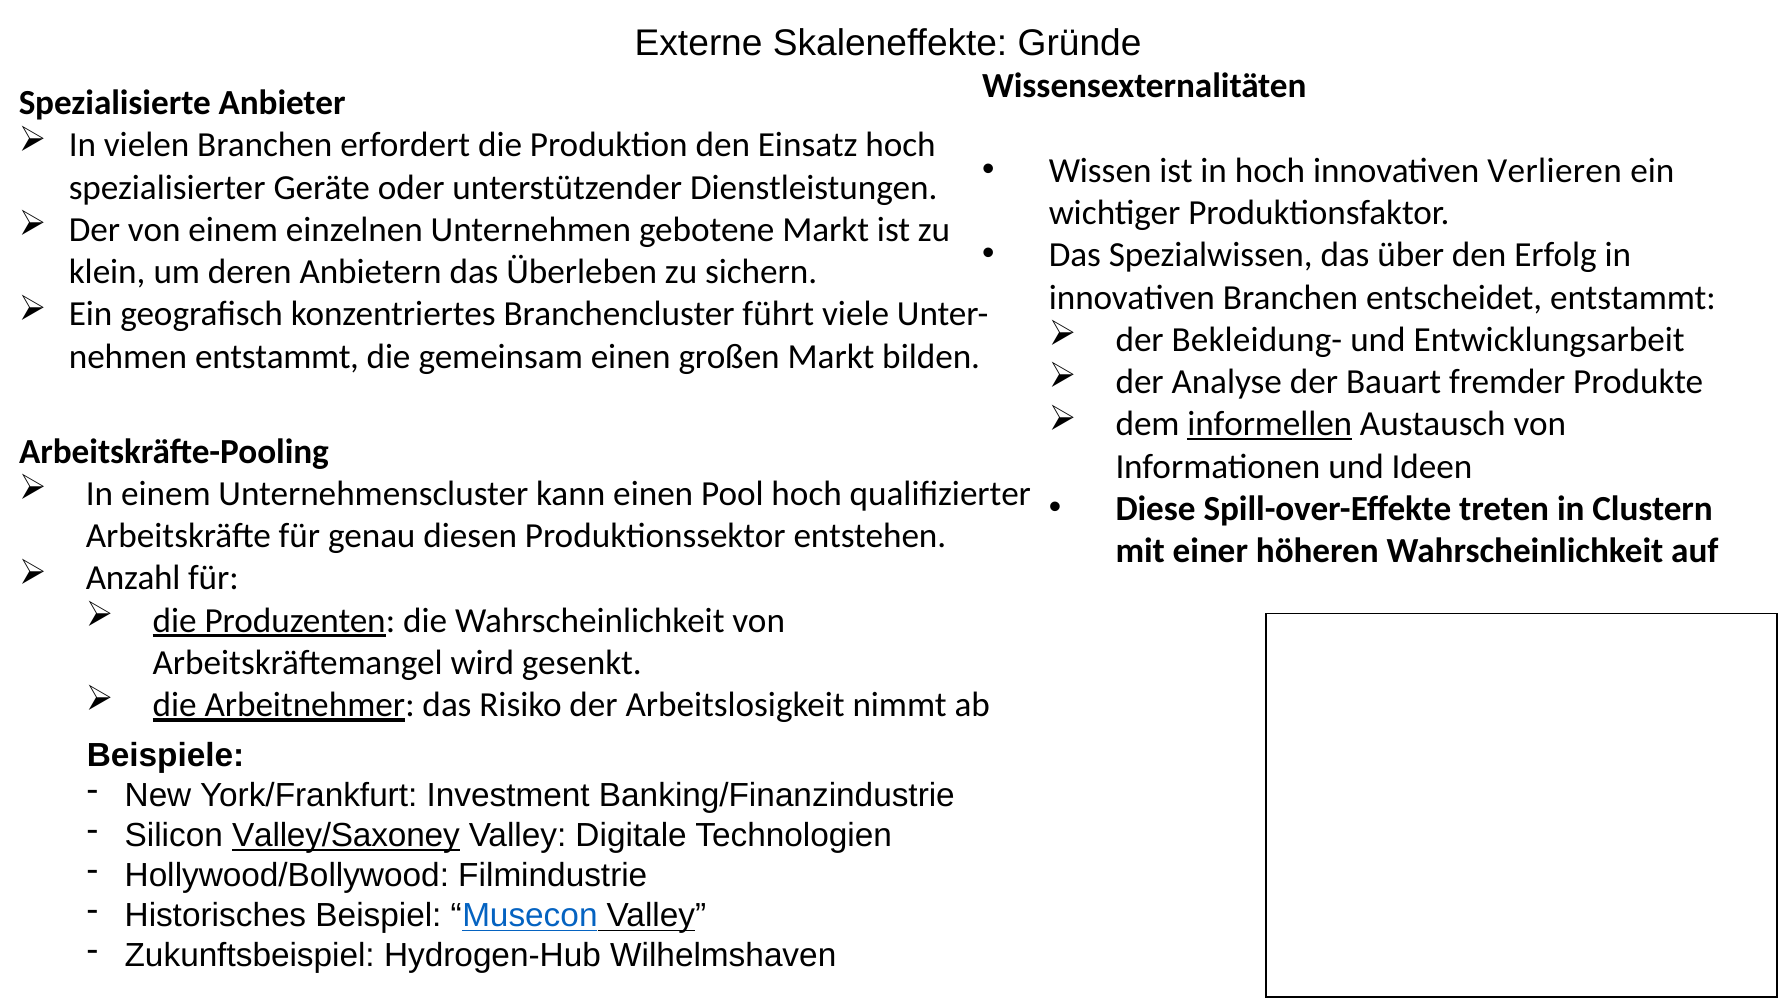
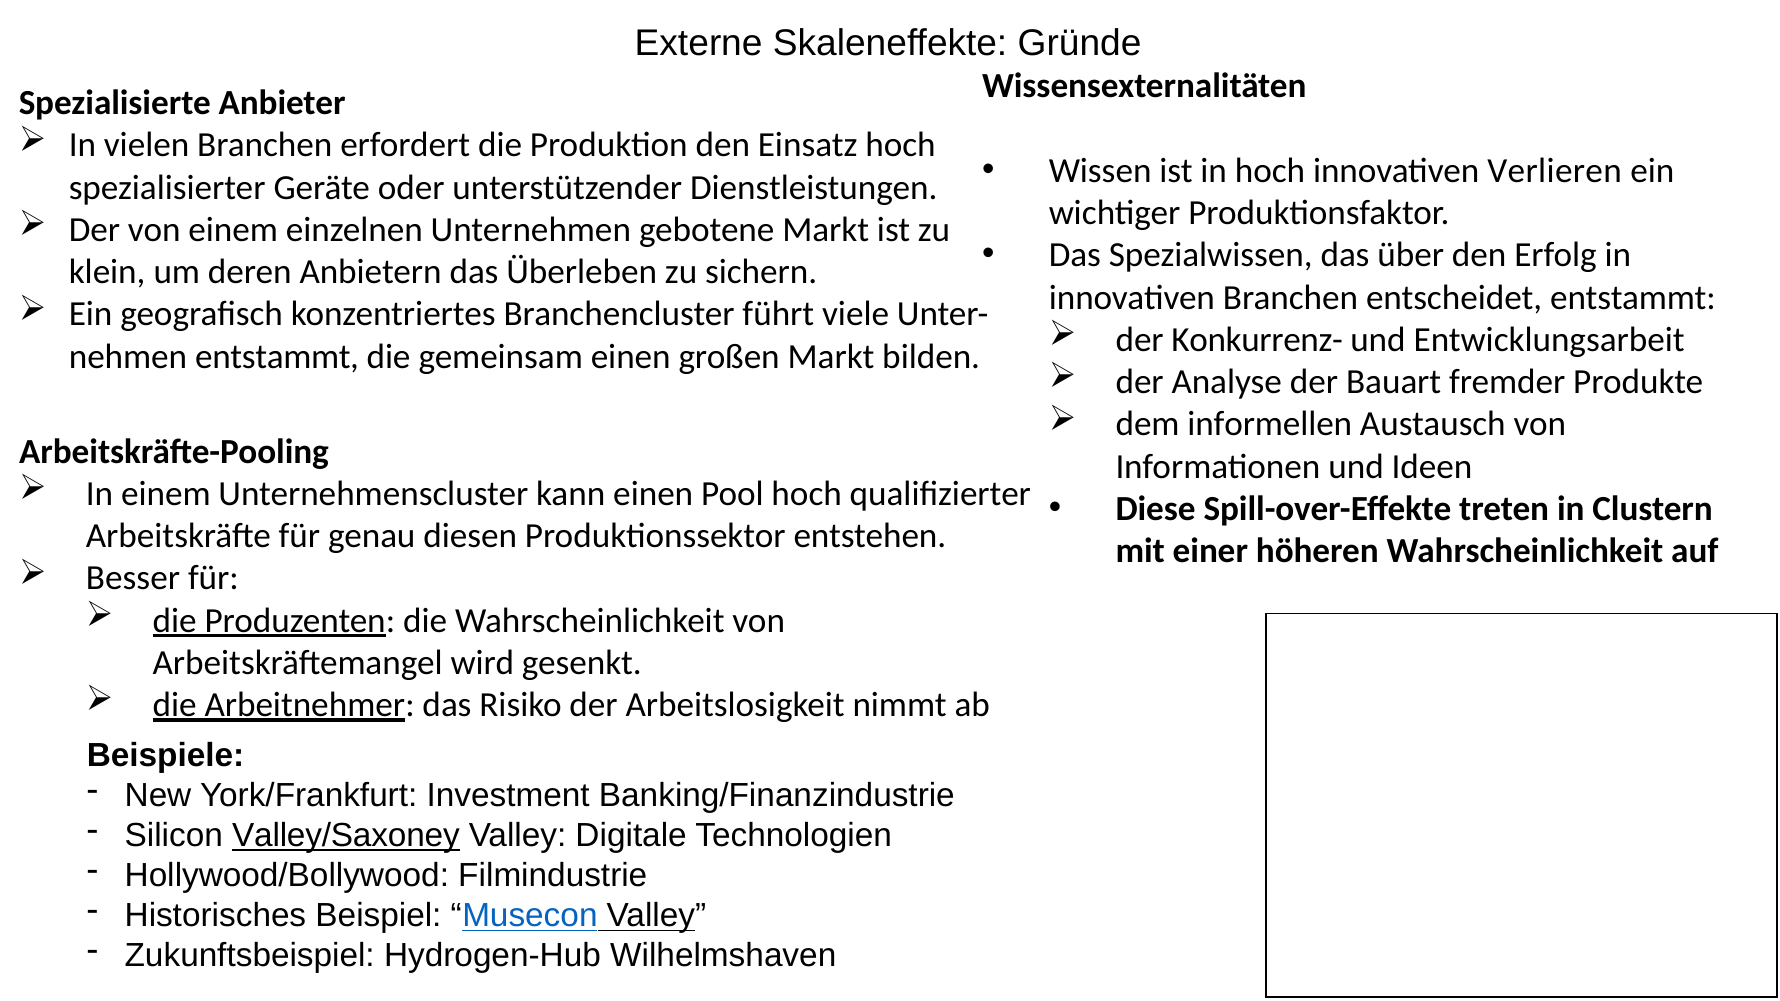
Bekleidung-: Bekleidung- -> Konkurrenz-
informellen underline: present -> none
Anzahl: Anzahl -> Besser
